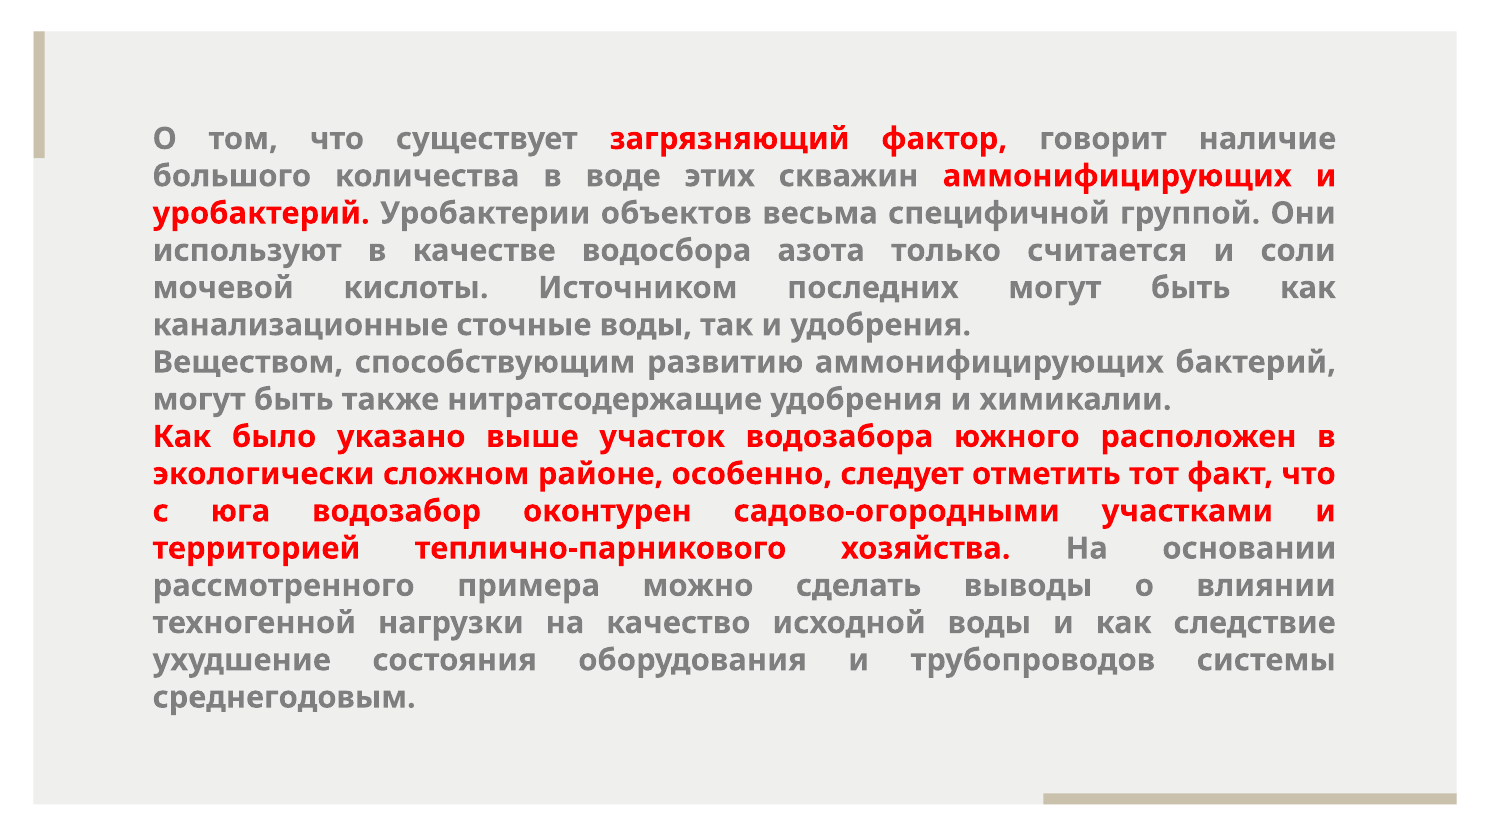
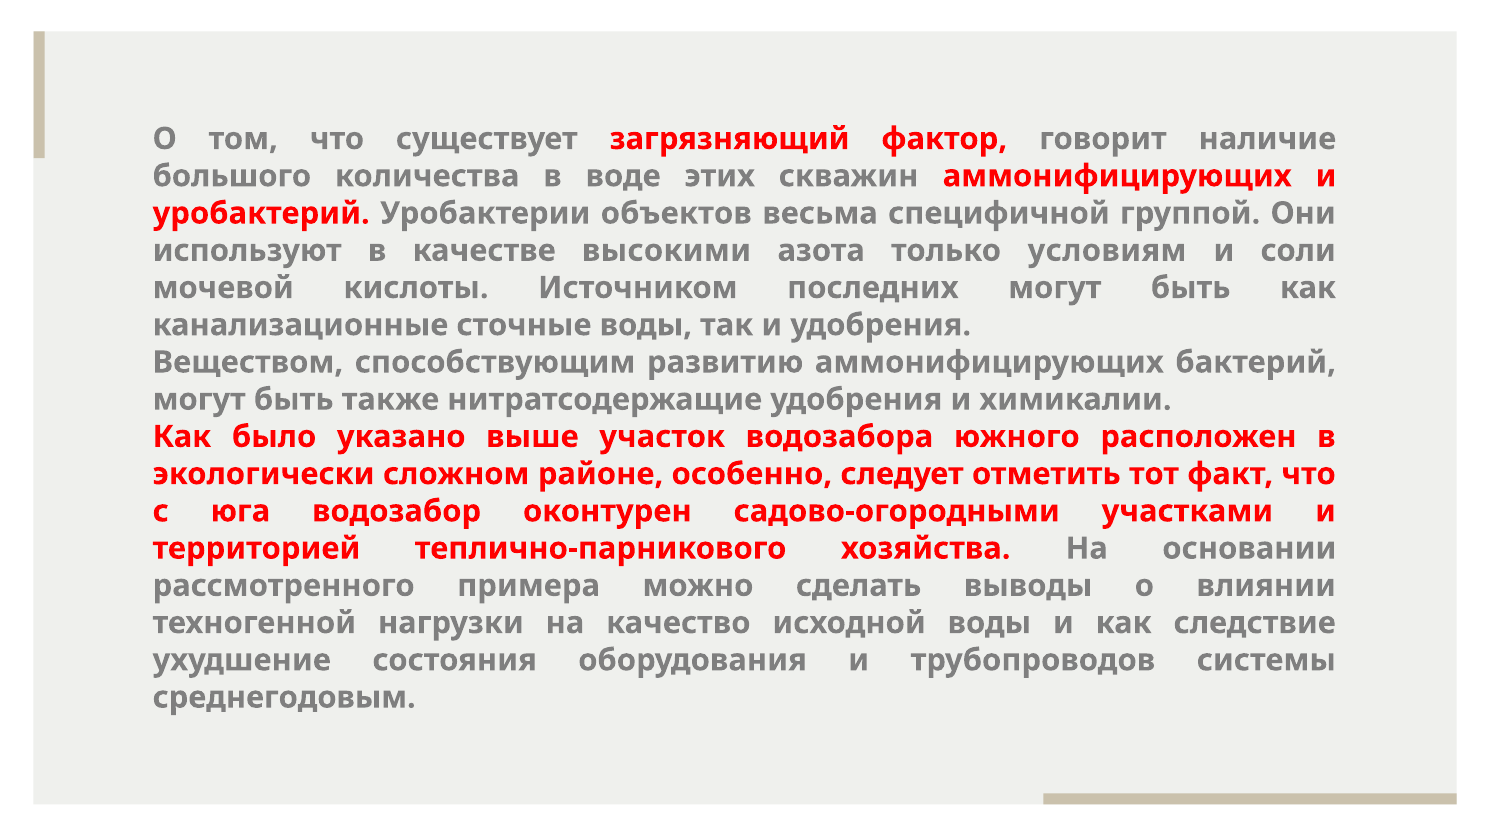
водосбора: водосбора -> высокими
считается: считается -> условиям
